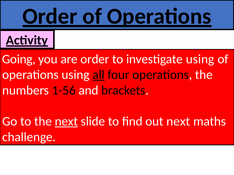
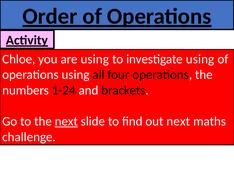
Going: Going -> Chloe
are order: order -> using
all underline: present -> none
1-56: 1-56 -> 1-24
